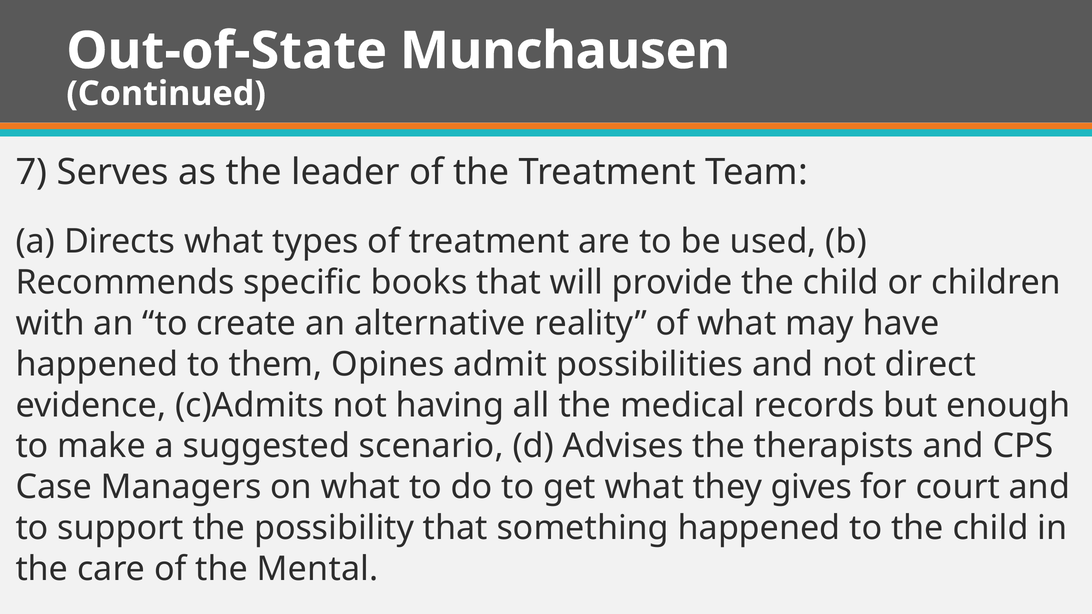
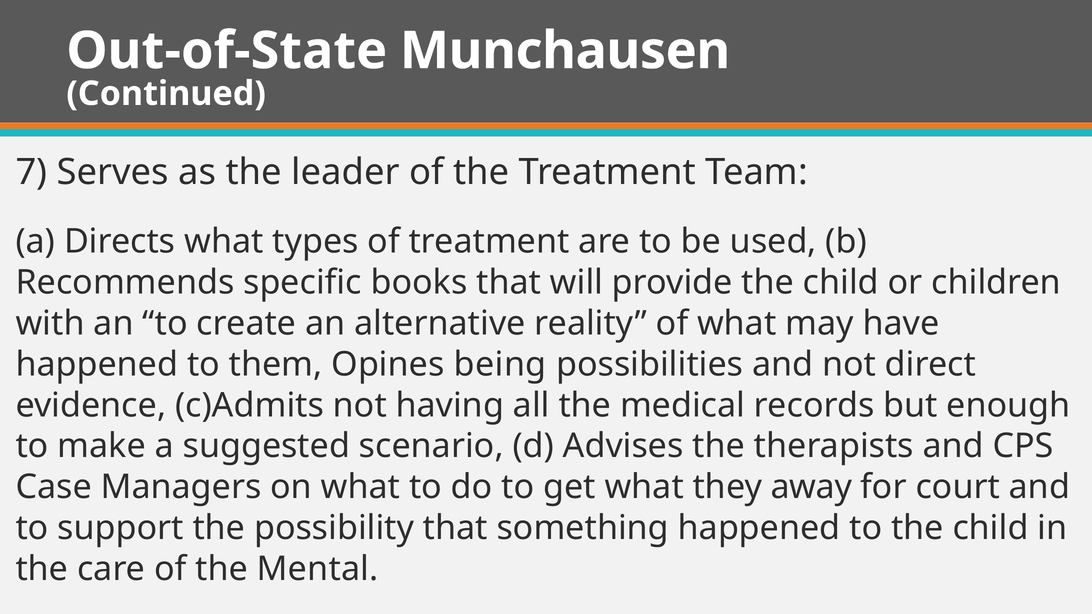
admit: admit -> being
gives: gives -> away
